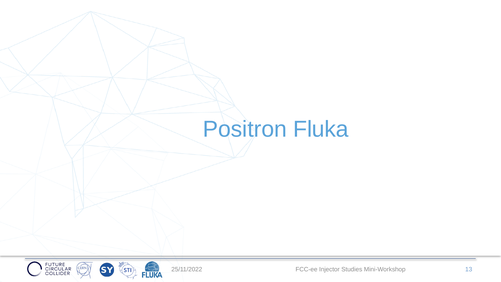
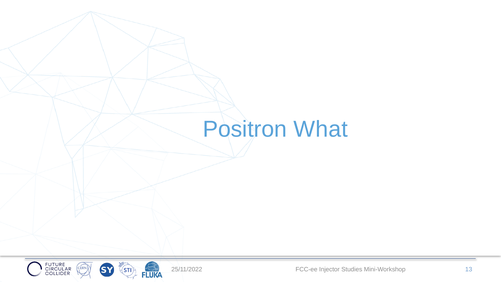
Fluka: Fluka -> What
